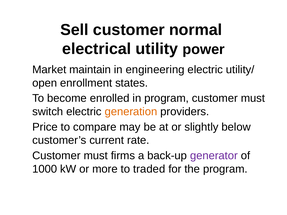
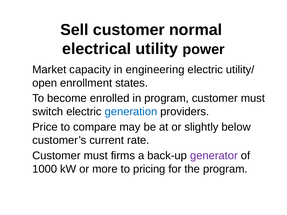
maintain: maintain -> capacity
generation colour: orange -> blue
traded: traded -> pricing
